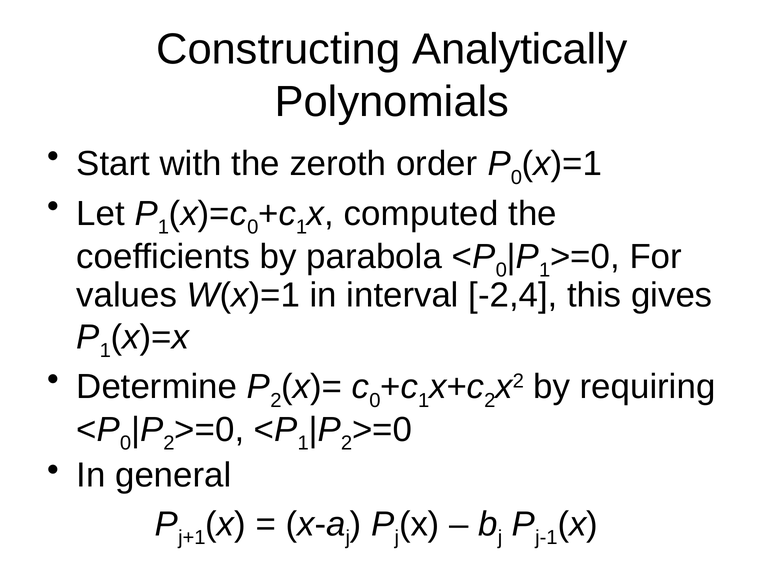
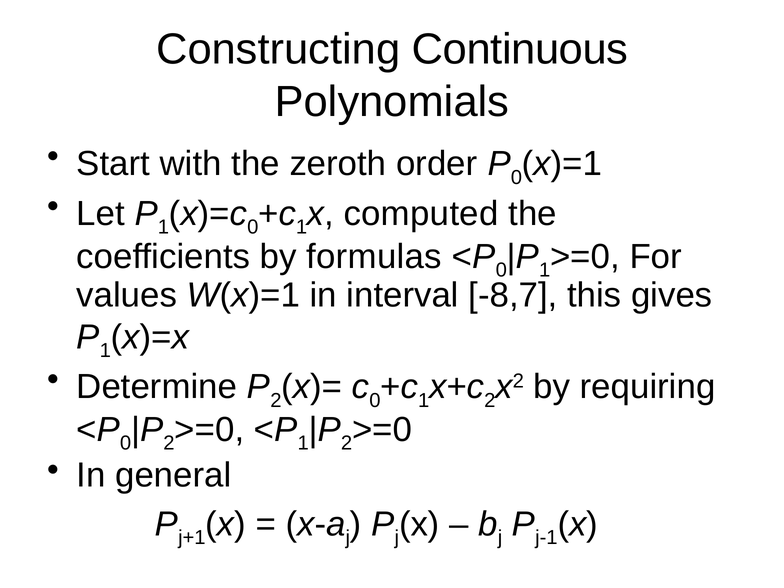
Analytically: Analytically -> Continuous
parabola: parabola -> formulas
-2,4: -2,4 -> -8,7
